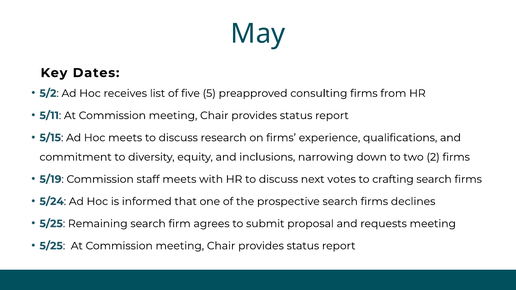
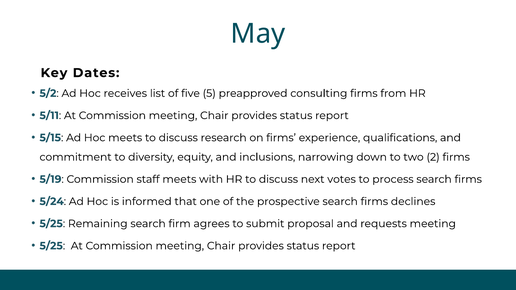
crafting: crafting -> process
